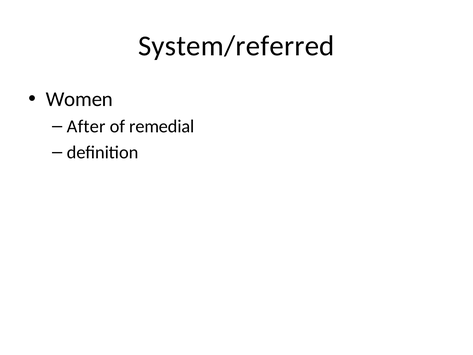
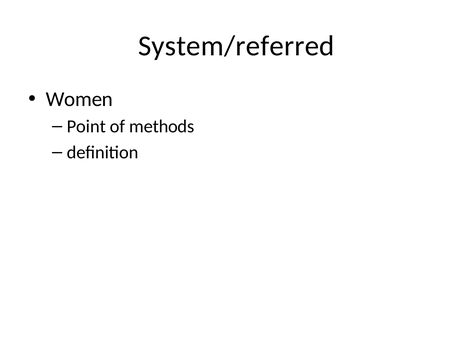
After: After -> Point
remedial: remedial -> methods
